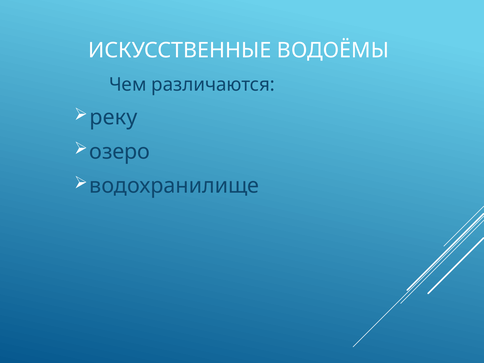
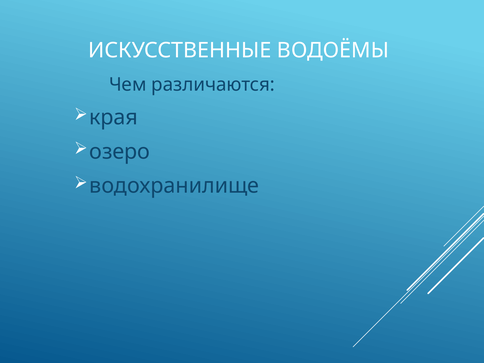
реку: реку -> края
